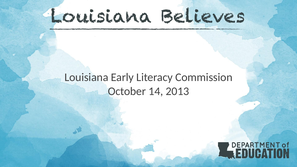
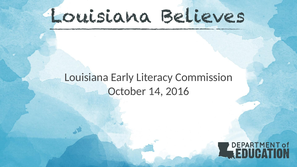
2013: 2013 -> 2016
